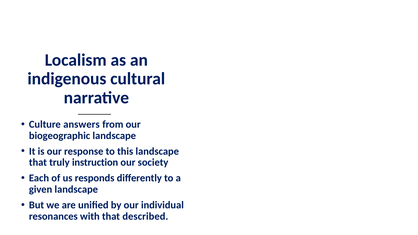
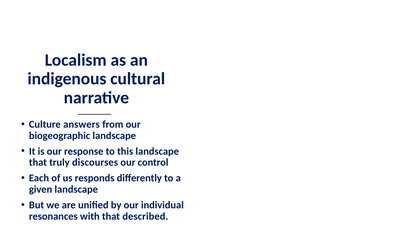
instruction: instruction -> discourses
society: society -> control
